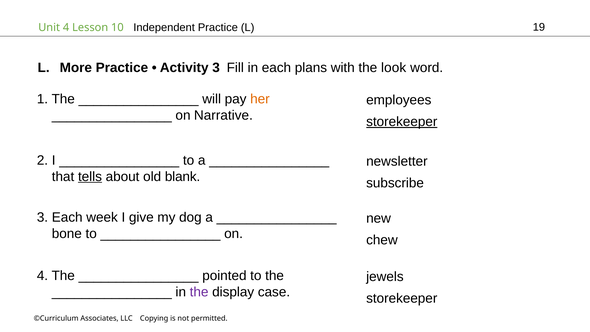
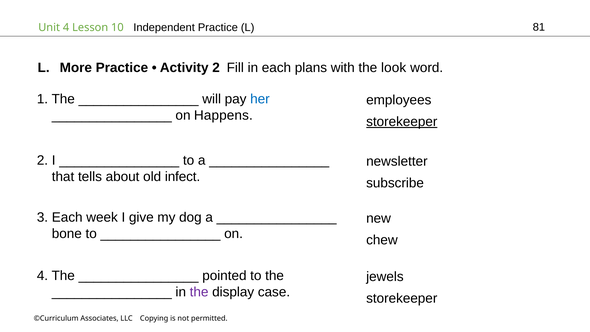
19: 19 -> 81
Activity 3: 3 -> 2
her colour: orange -> blue
Narrative: Narrative -> Happens
tells underline: present -> none
blank: blank -> infect
